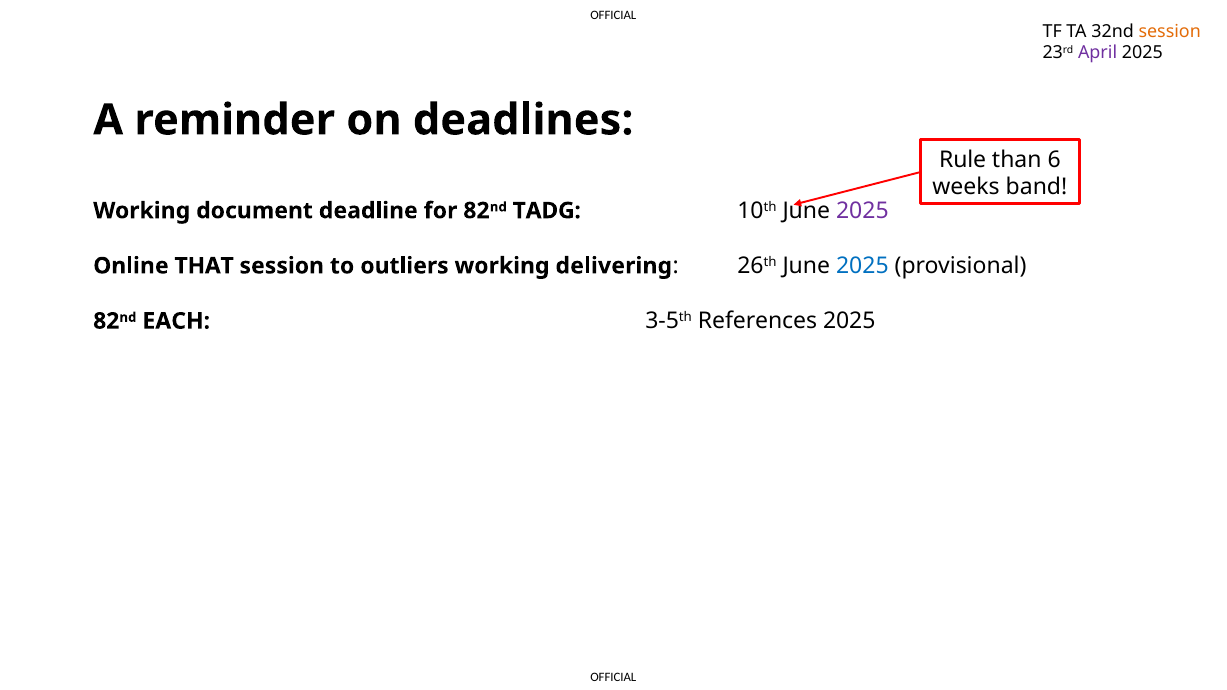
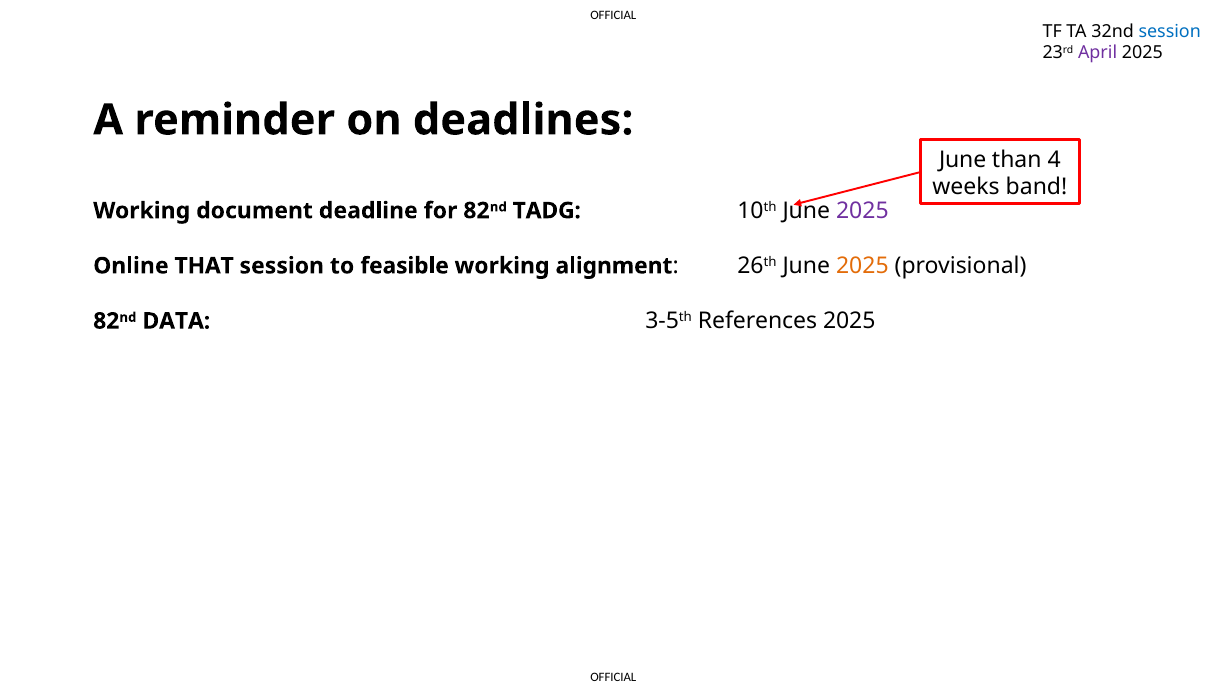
session at (1170, 32) colour: orange -> blue
Rule at (963, 160): Rule -> June
6: 6 -> 4
outliers: outliers -> feasible
delivering: delivering -> alignment
2025 at (862, 266) colour: blue -> orange
EACH: EACH -> DATA
